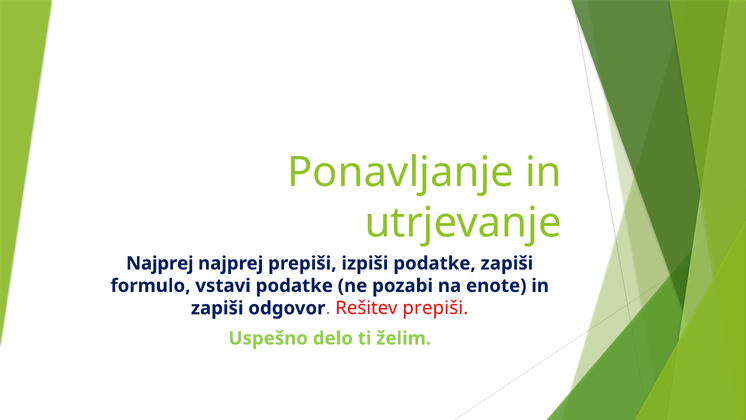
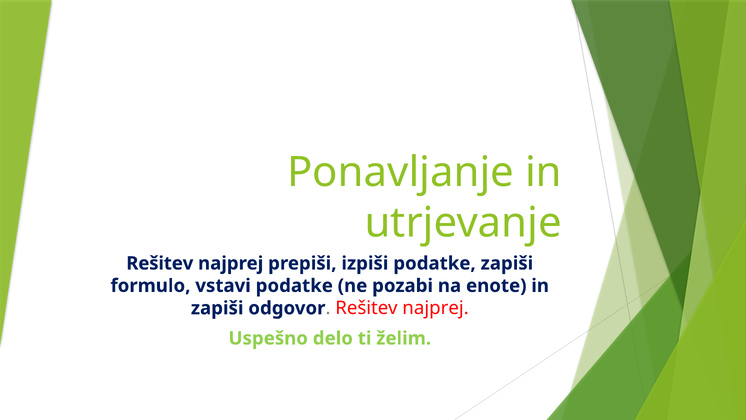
Najprej at (160, 263): Najprej -> Rešitev
prepiši at (435, 308): prepiši -> najprej
